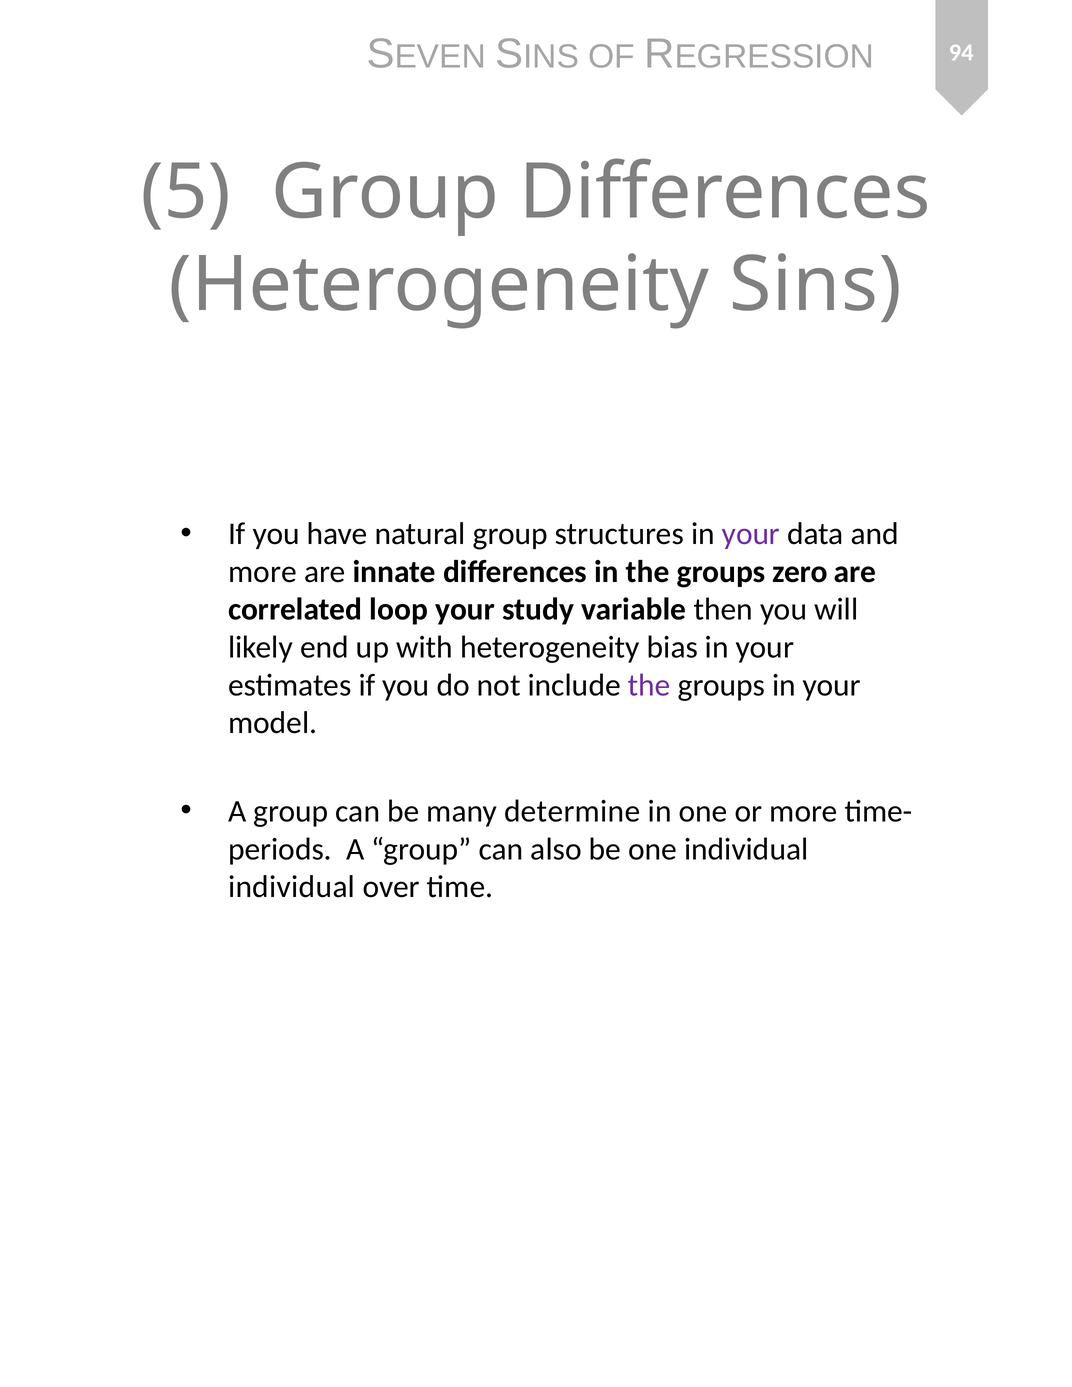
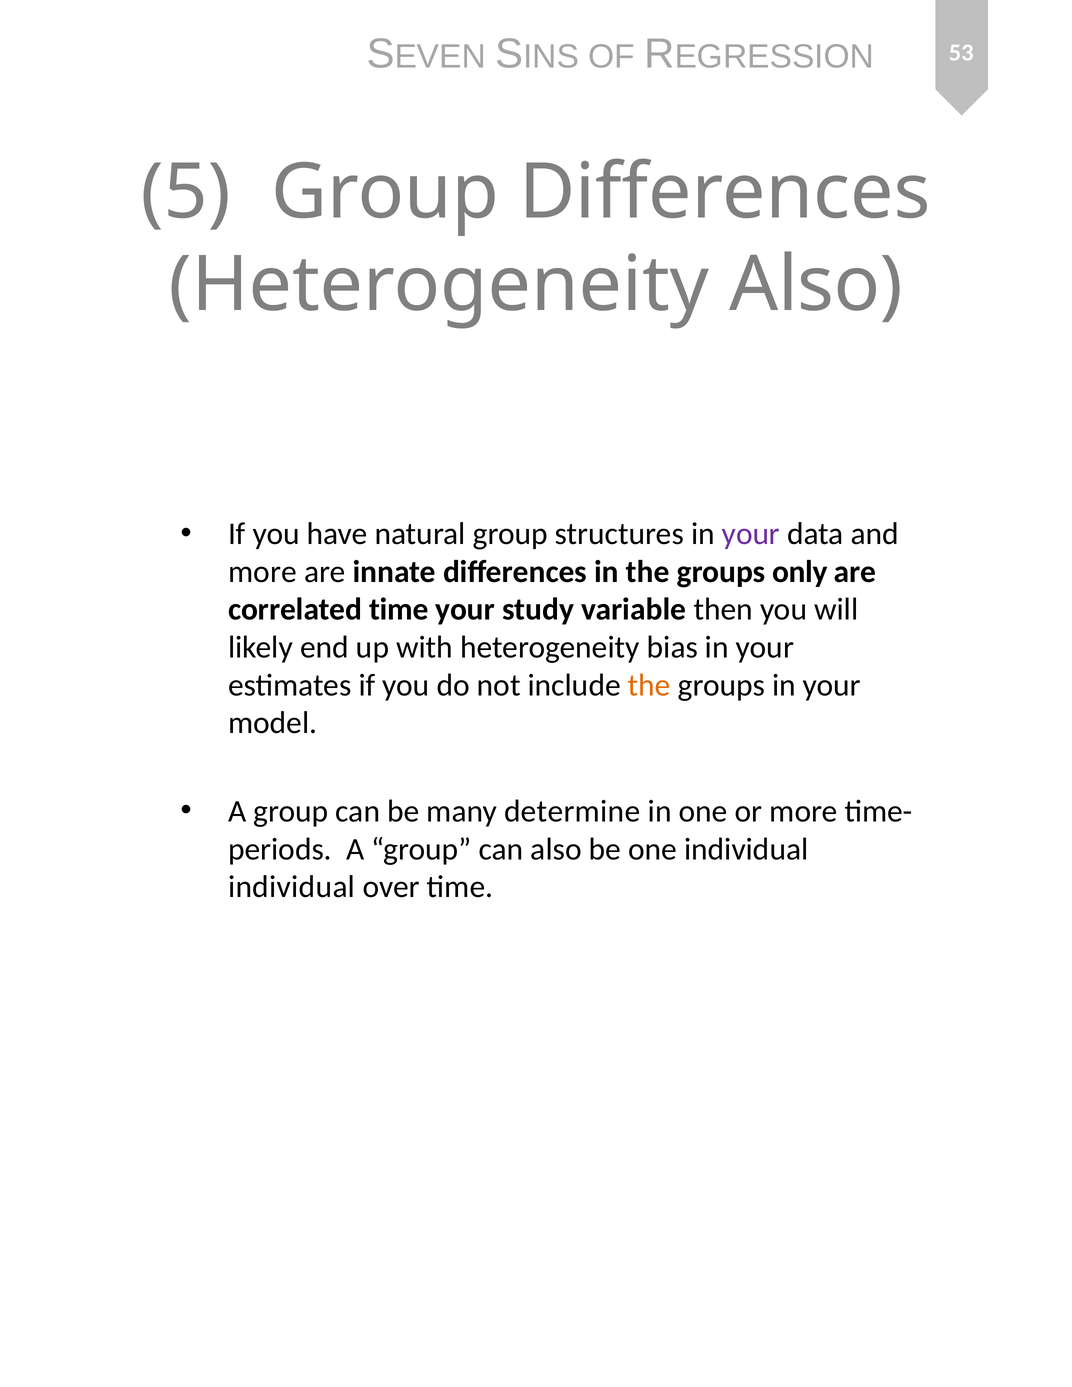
94: 94 -> 53
Heterogeneity Sins: Sins -> Also
zero: zero -> only
correlated loop: loop -> time
the at (649, 685) colour: purple -> orange
